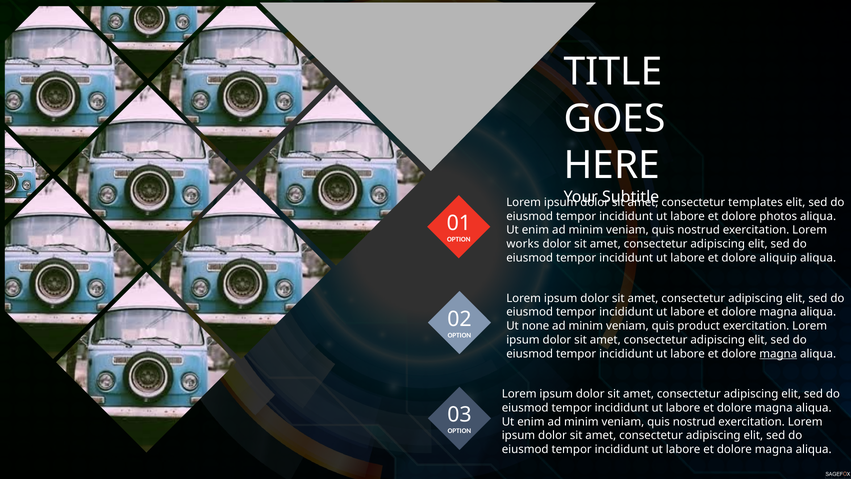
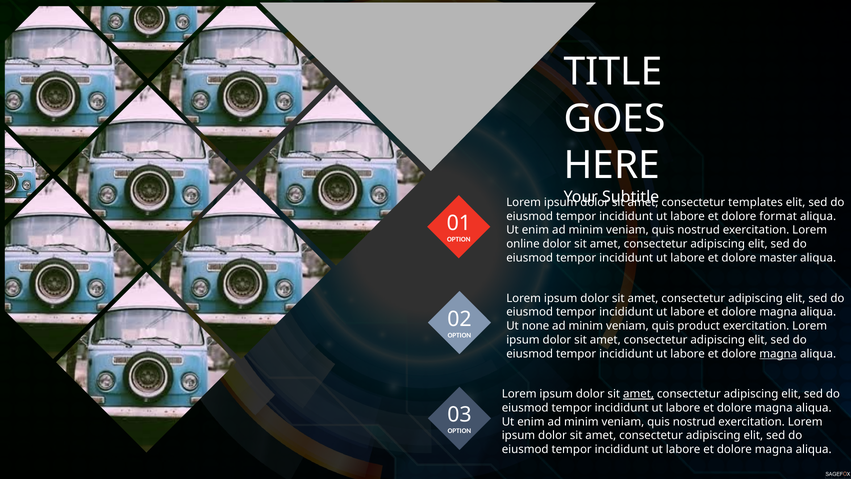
photos: photos -> format
works: works -> online
aliquip: aliquip -> master
amet at (639, 394) underline: none -> present
